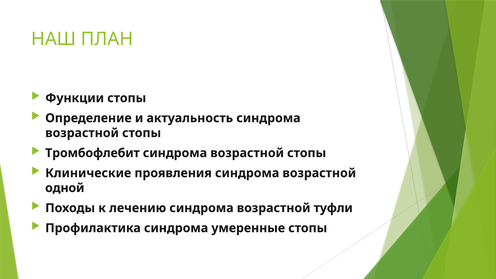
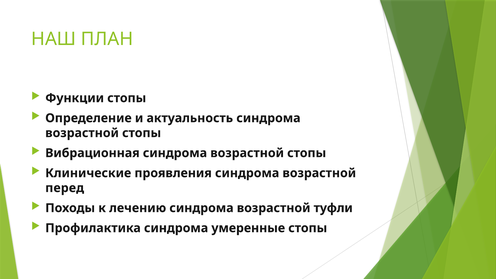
Тромбофлебит: Тромбофлебит -> Вибрационная
одной: одной -> перед
